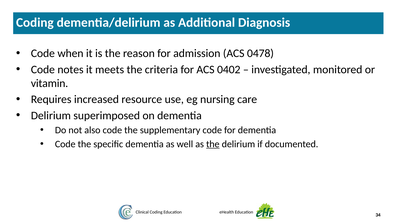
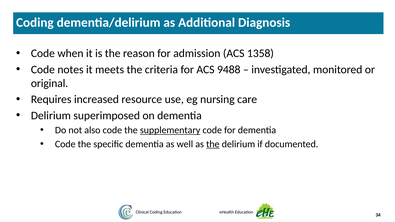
0478: 0478 -> 1358
0402: 0402 -> 9488
vitamin: vitamin -> original
supplementary underline: none -> present
